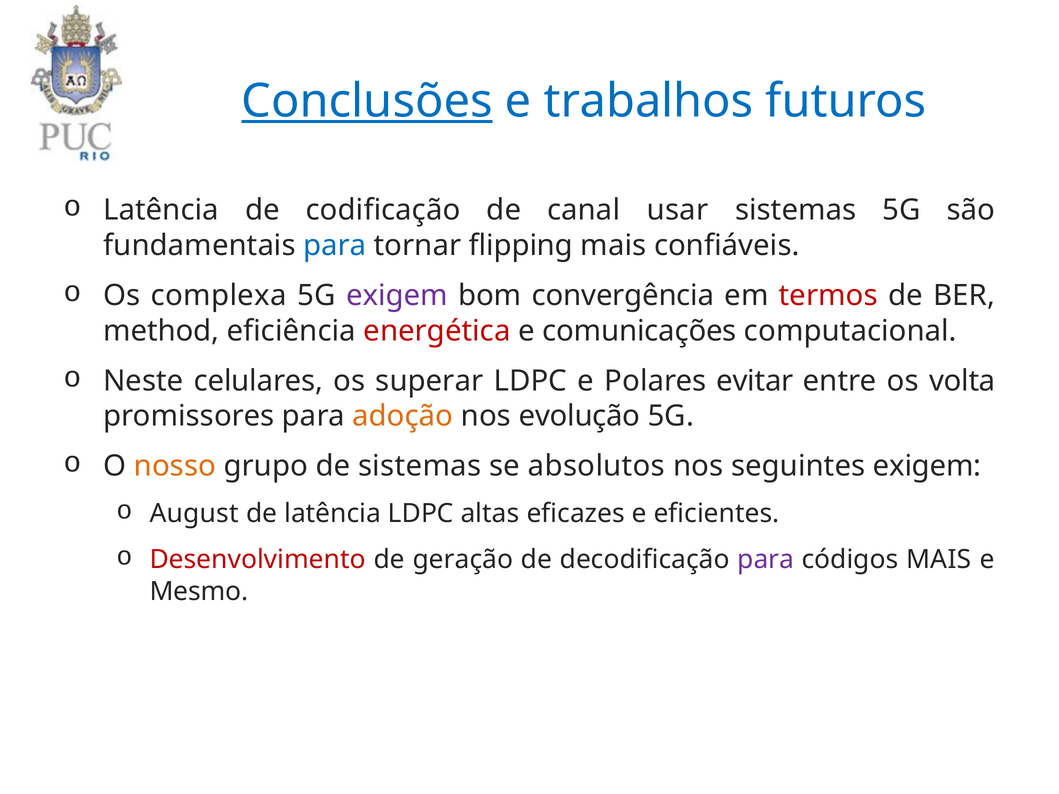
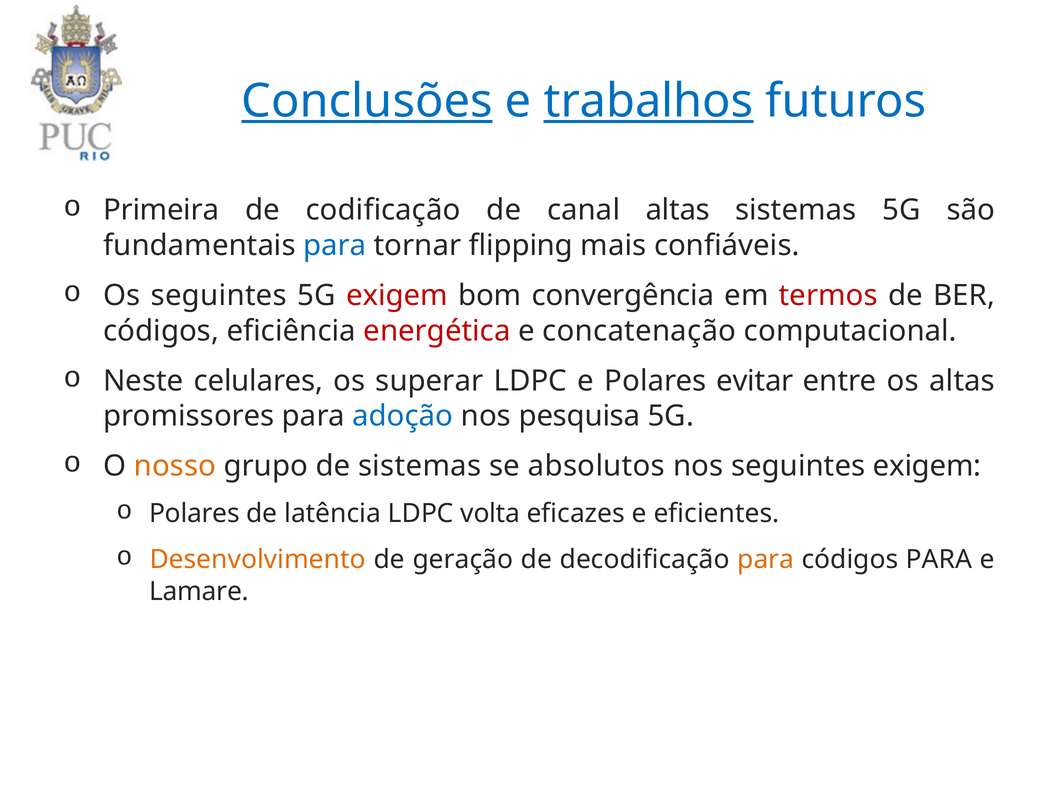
trabalhos underline: none -> present
o Latência: Latência -> Primeira
canal usar: usar -> altas
Os complexa: complexa -> seguintes
exigem at (397, 296) colour: purple -> red
method at (161, 331): method -> códigos
comunicações: comunicações -> concatenação
os volta: volta -> altas
adoção colour: orange -> blue
evolução: evolução -> pesquisa
o August: August -> Polares
altas: altas -> volta
Desenvolvimento colour: red -> orange
para at (766, 560) colour: purple -> orange
códigos MAIS: MAIS -> PARA
Mesmo: Mesmo -> Lamare
